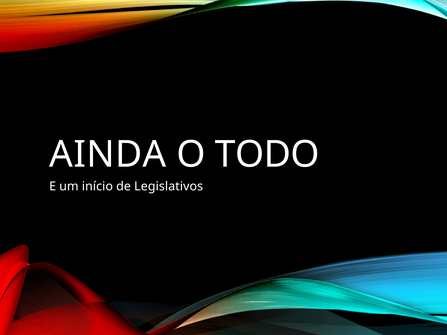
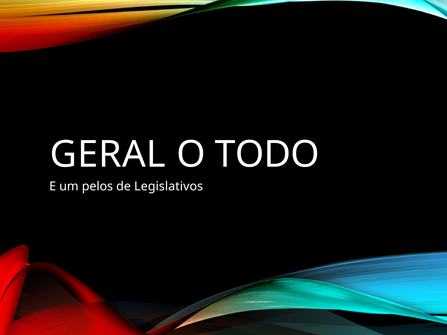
AINDA: AINDA -> GERAL
início: início -> pelos
